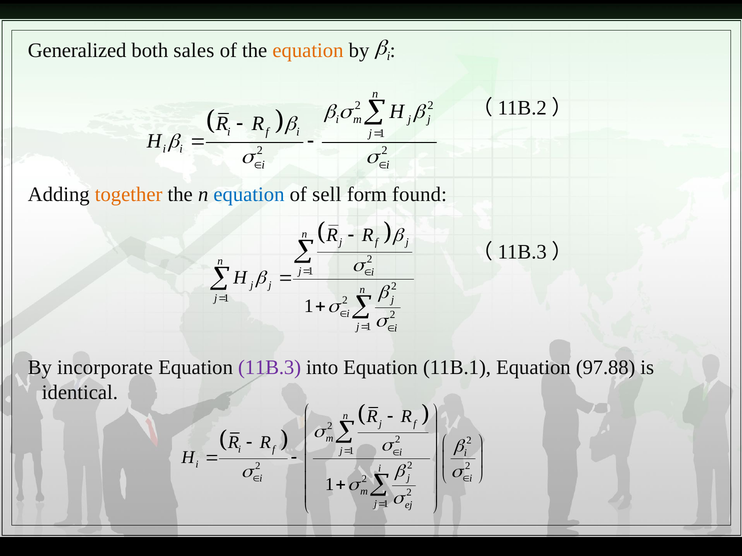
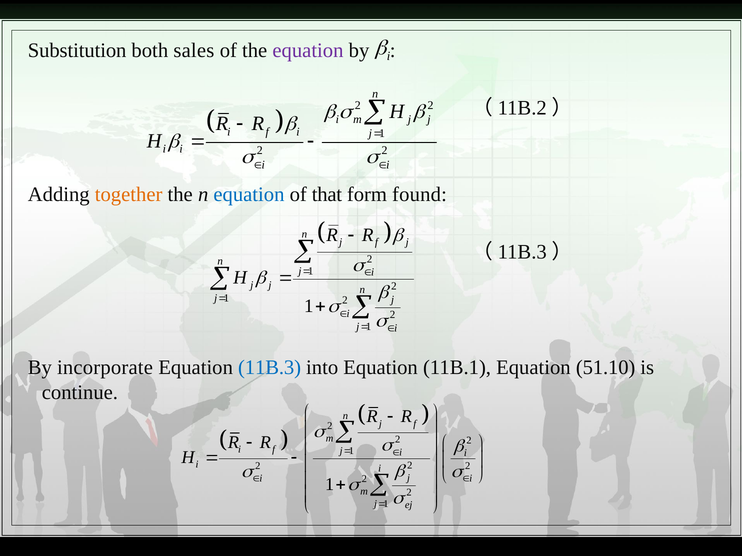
Generalized: Generalized -> Substitution
equation at (308, 50) colour: orange -> purple
sell: sell -> that
11B.3 colour: purple -> blue
97.88: 97.88 -> 51.10
identical: identical -> continue
